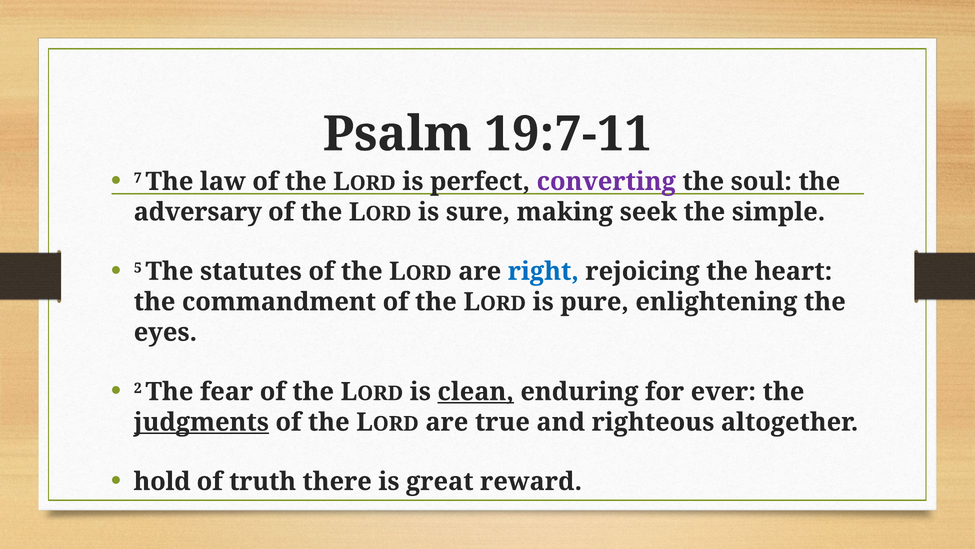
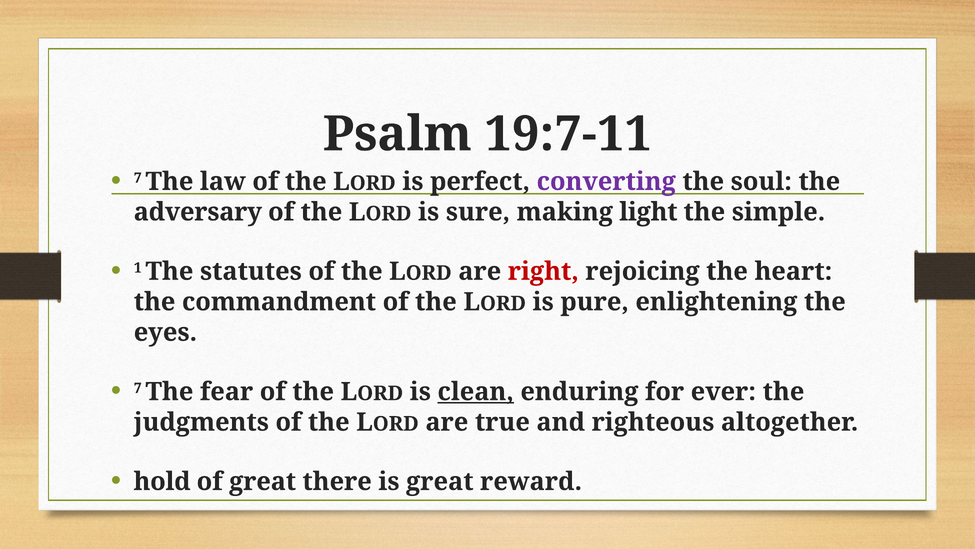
seek: seek -> light
5: 5 -> 1
right colour: blue -> red
2 at (138, 388): 2 -> 7
judgments underline: present -> none
of truth: truth -> great
